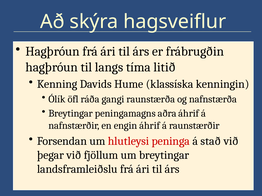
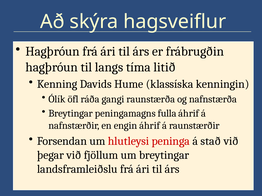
aðra: aðra -> fulla
